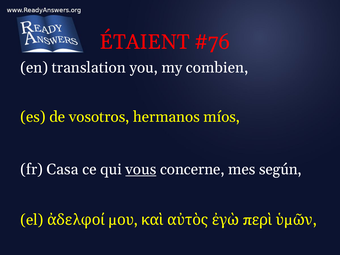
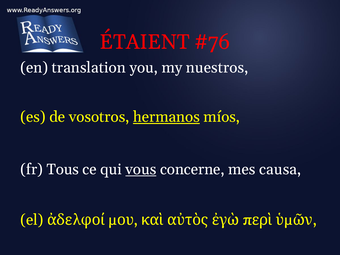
combien: combien -> nuestros
hermanos underline: none -> present
Casa: Casa -> Tous
según: según -> causa
